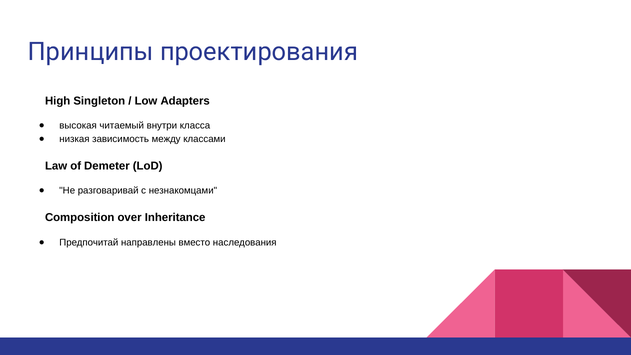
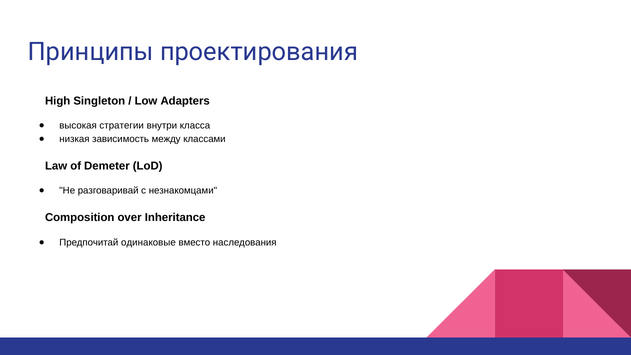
читаемый: читаемый -> стратегии
направлены: направлены -> одинаковые
